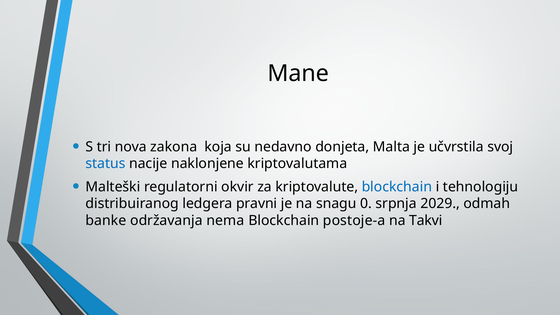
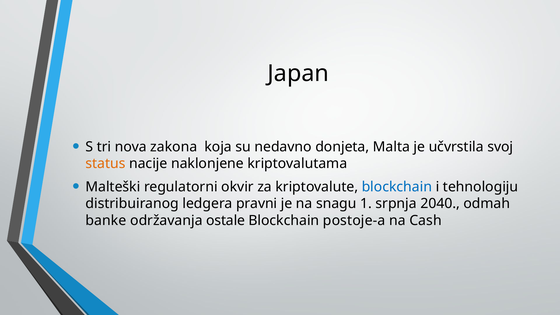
Mane: Mane -> Japan
status colour: blue -> orange
0: 0 -> 1
2029: 2029 -> 2040
nema: nema -> ostale
Takvi: Takvi -> Cash
